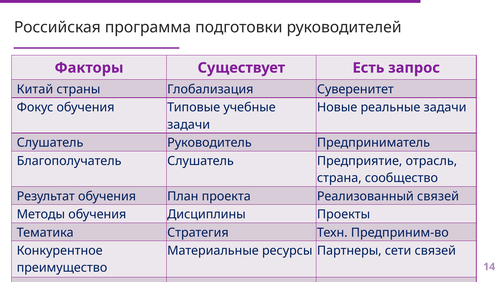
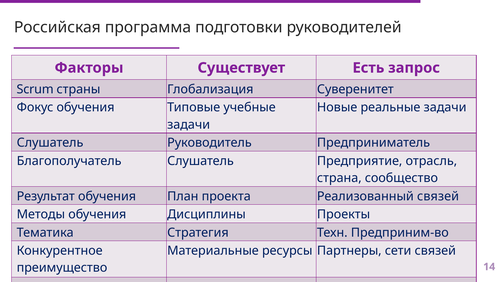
Китай: Китай -> Scrum
